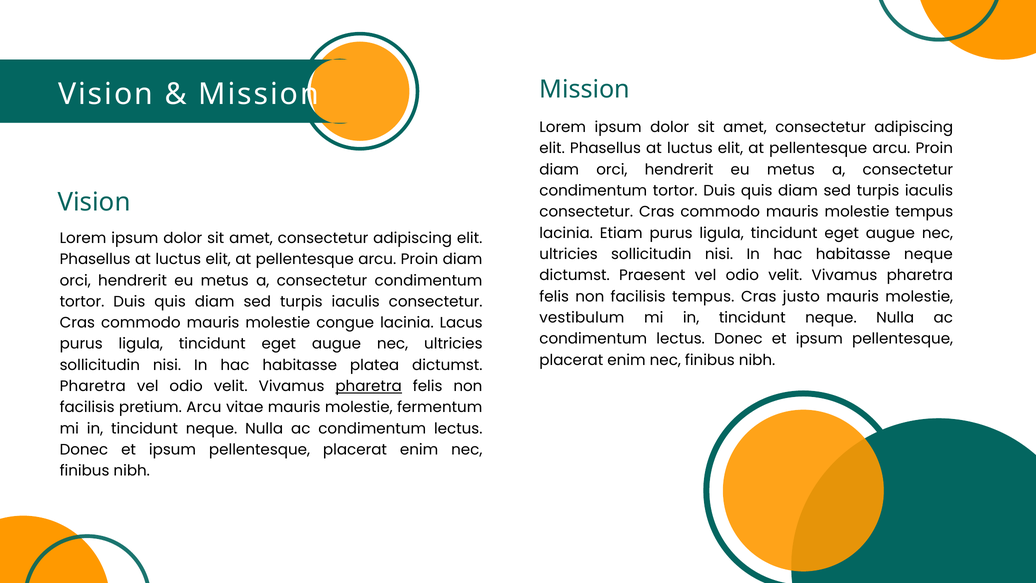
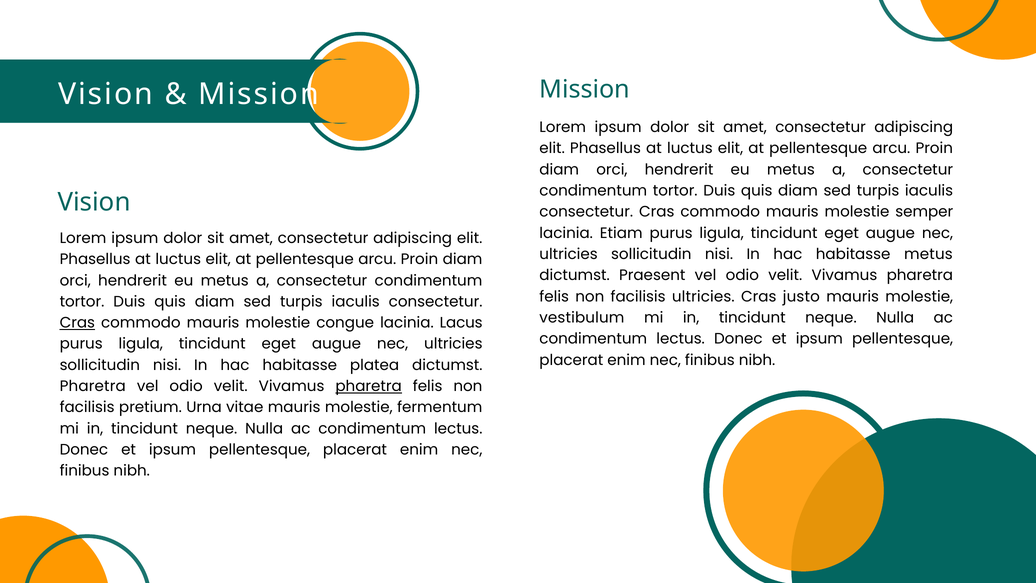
molestie tempus: tempus -> semper
habitasse neque: neque -> metus
facilisis tempus: tempus -> ultricies
Cras at (77, 323) underline: none -> present
pretium Arcu: Arcu -> Urna
